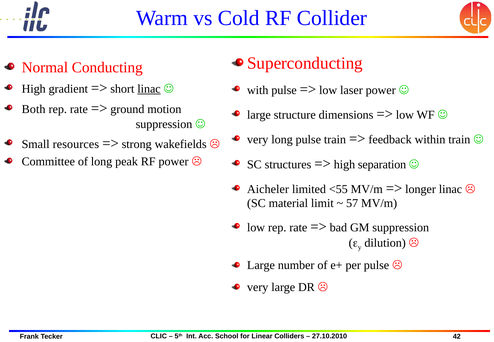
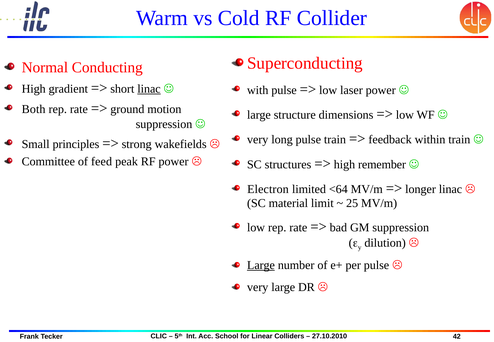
resources: resources -> principles
of long: long -> feed
separation: separation -> remember
Aicheler: Aicheler -> Electron
<55: <55 -> <64
57: 57 -> 25
Large at (261, 265) underline: none -> present
